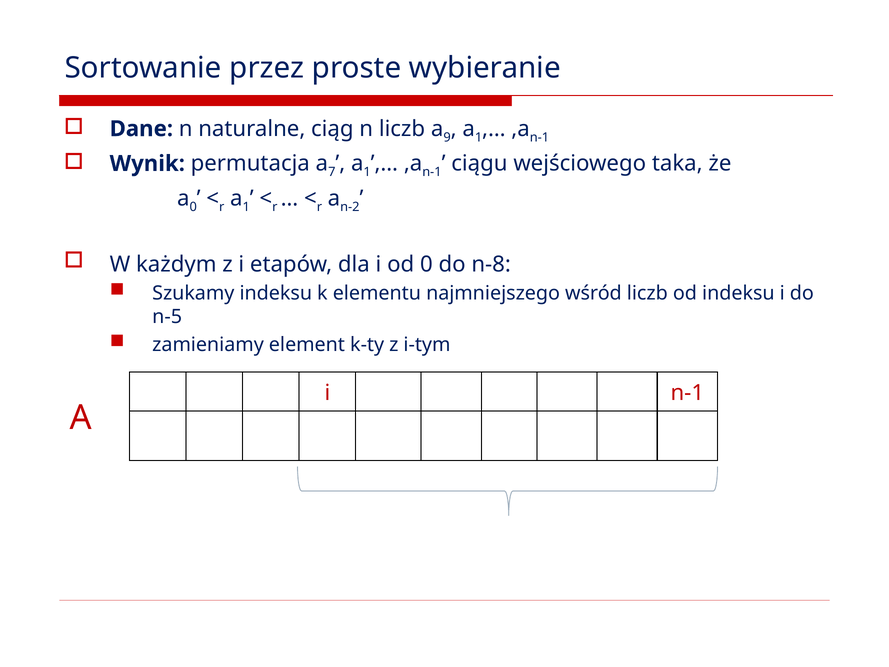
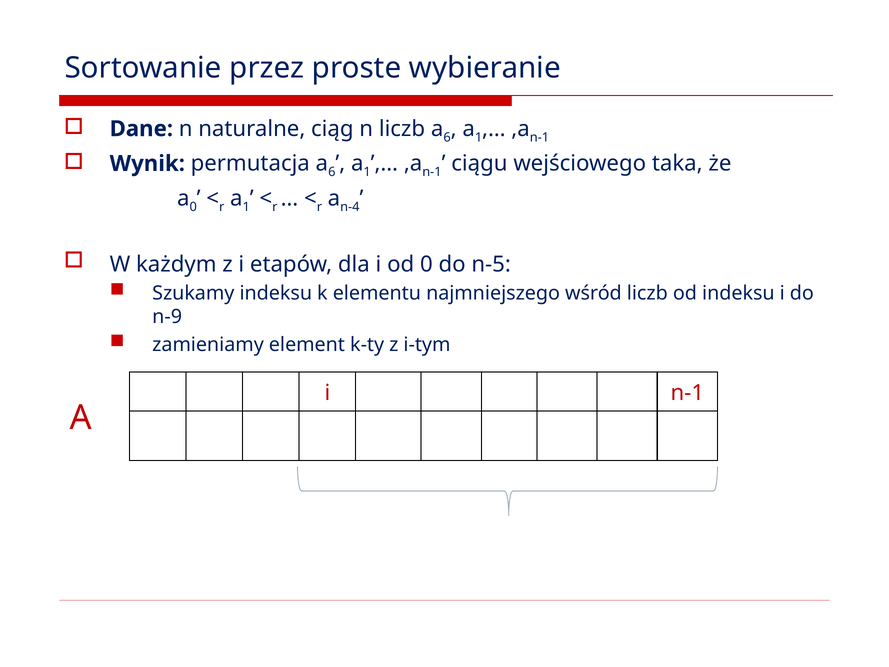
liczb a 9: 9 -> 6
permutacja a 7: 7 -> 6
n-2: n-2 -> n-4
n-8: n-8 -> n-5
n-5: n-5 -> n-9
